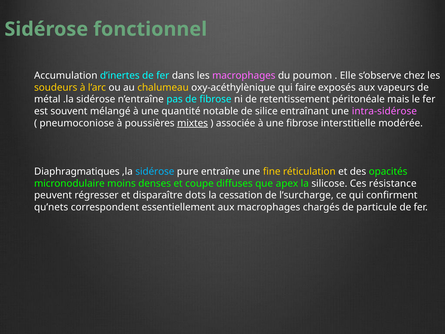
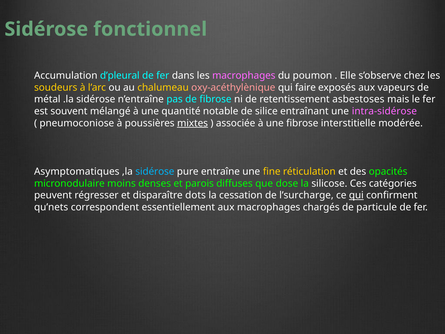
d’inertes: d’inertes -> d’pleural
oxy-acéthylènique colour: white -> pink
péritonéale: péritonéale -> asbestoses
Diaphragmatiques: Diaphragmatiques -> Asymptomatiques
coupe: coupe -> parois
apex: apex -> dose
résistance: résistance -> catégories
qui at (356, 195) underline: none -> present
